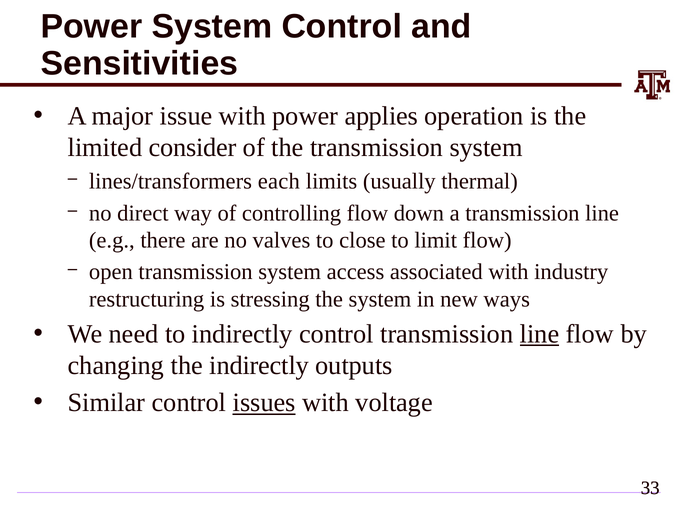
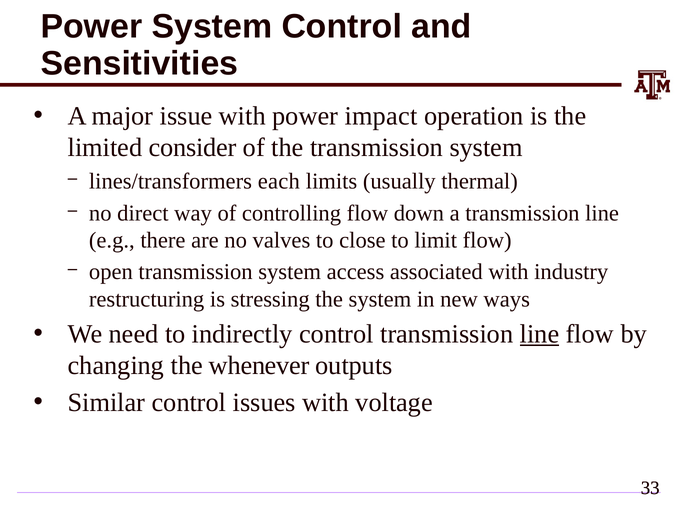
applies: applies -> impact
the indirectly: indirectly -> whenever
issues underline: present -> none
